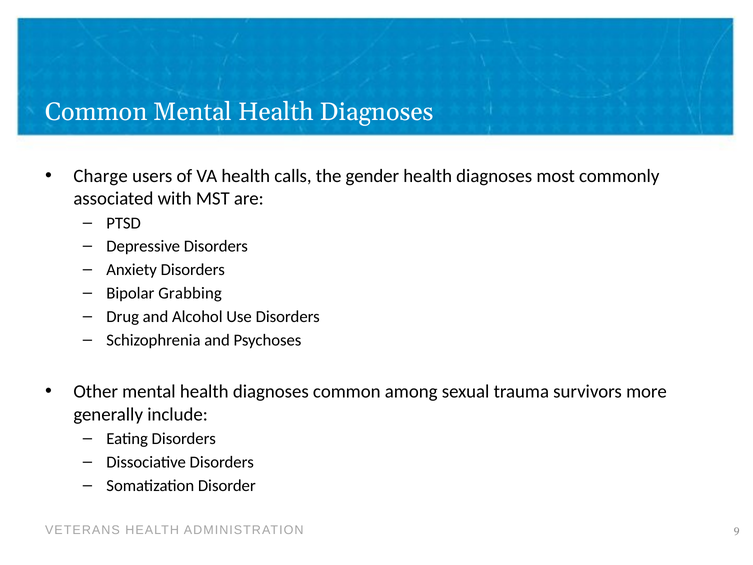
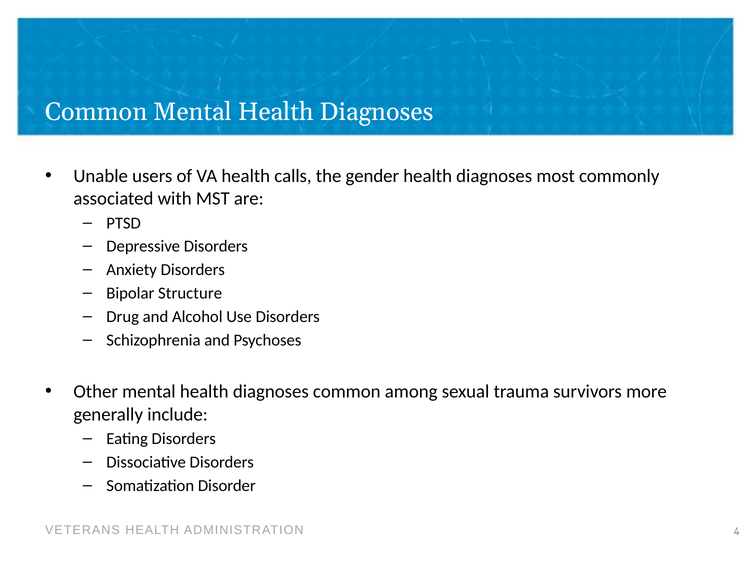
Charge: Charge -> Unable
Grabbing: Grabbing -> Structure
9: 9 -> 4
